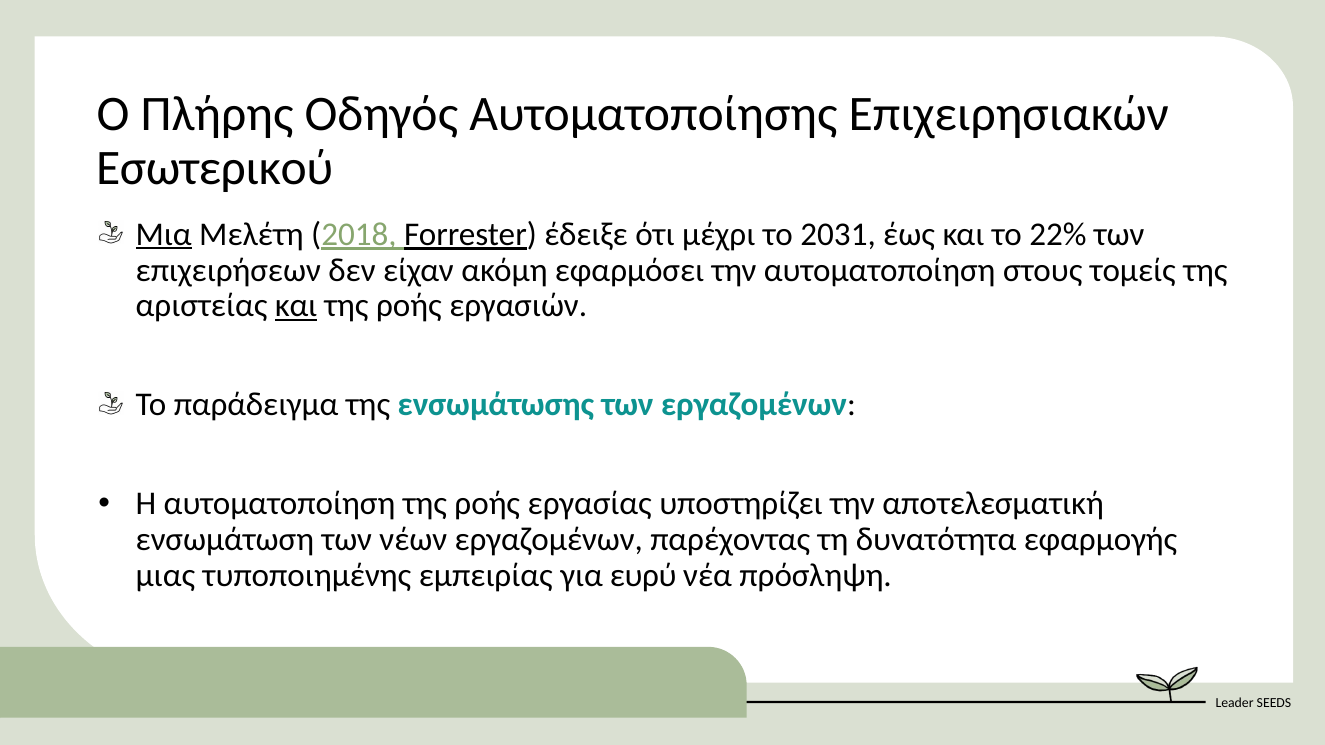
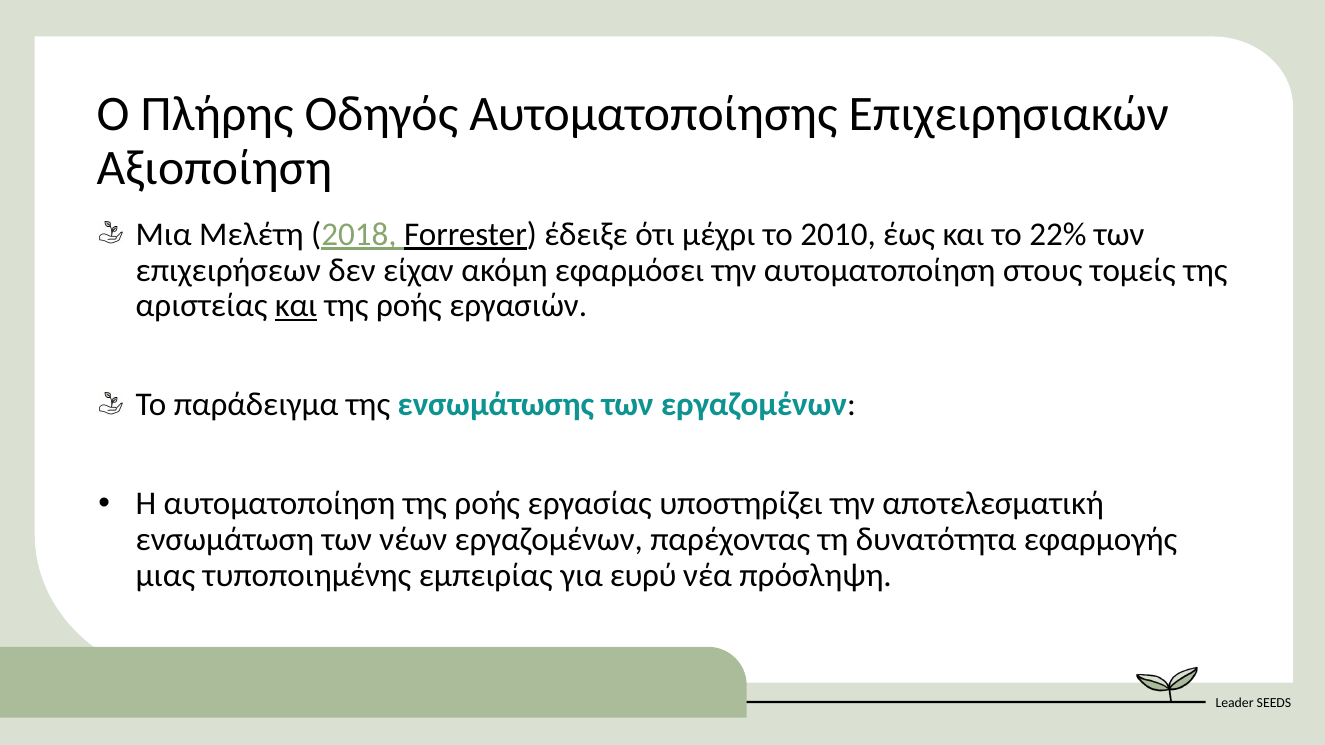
Εσωτερικού: Εσωτερικού -> Αξιοποίηση
Μια underline: present -> none
2031: 2031 -> 2010
